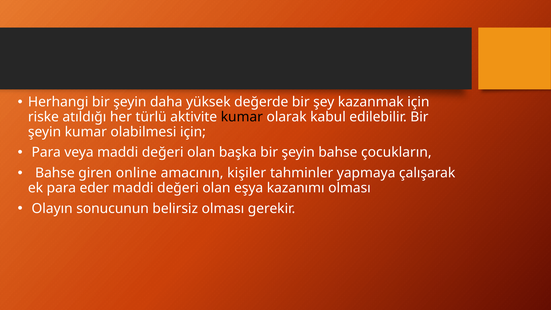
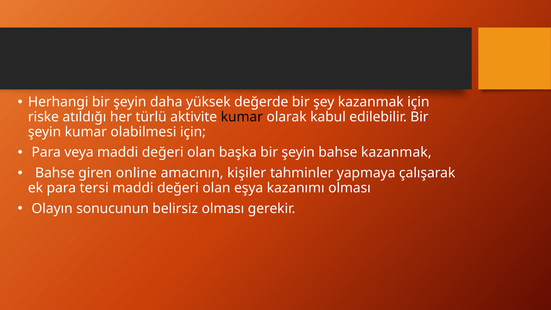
bahse çocukların: çocukların -> kazanmak
eder: eder -> tersi
